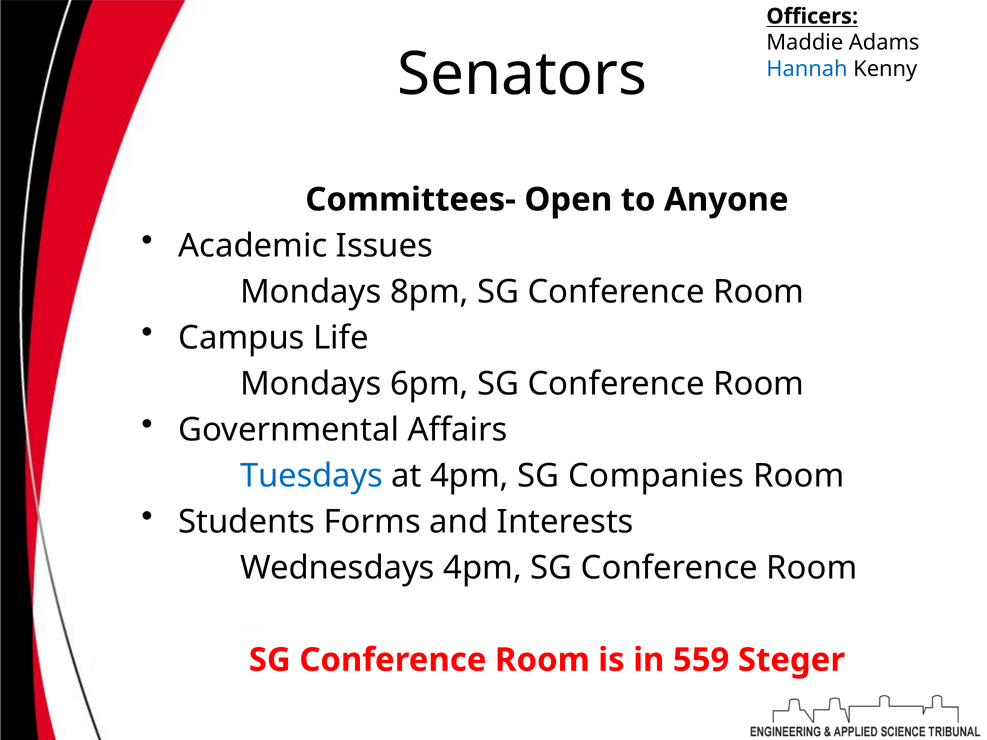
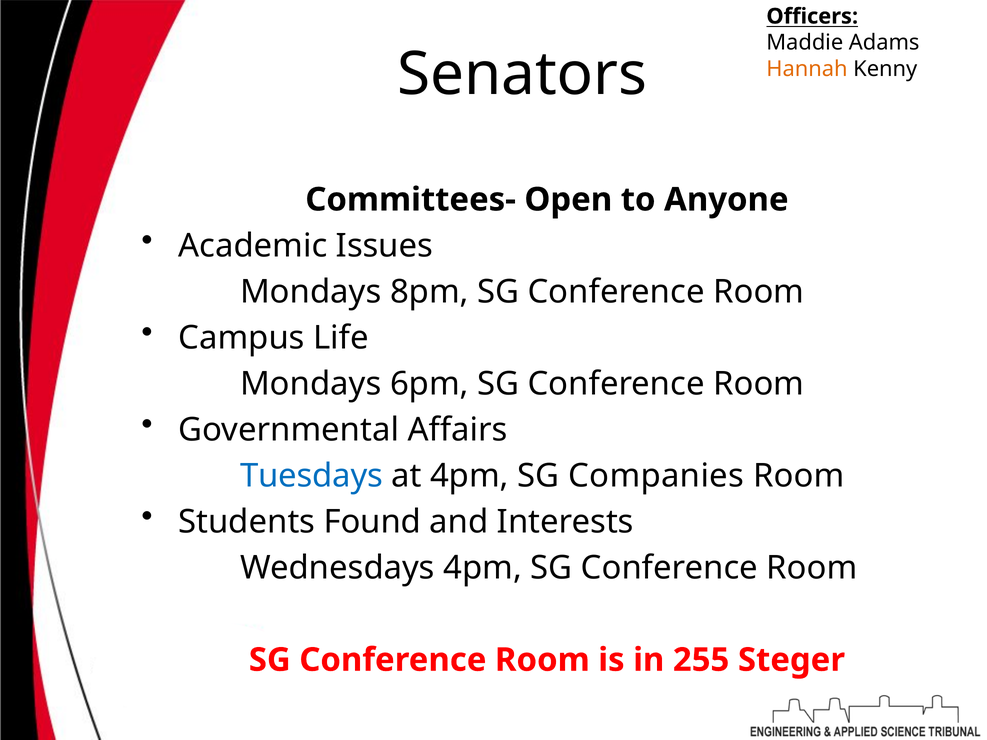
Hannah colour: blue -> orange
Forms: Forms -> Found
559: 559 -> 255
